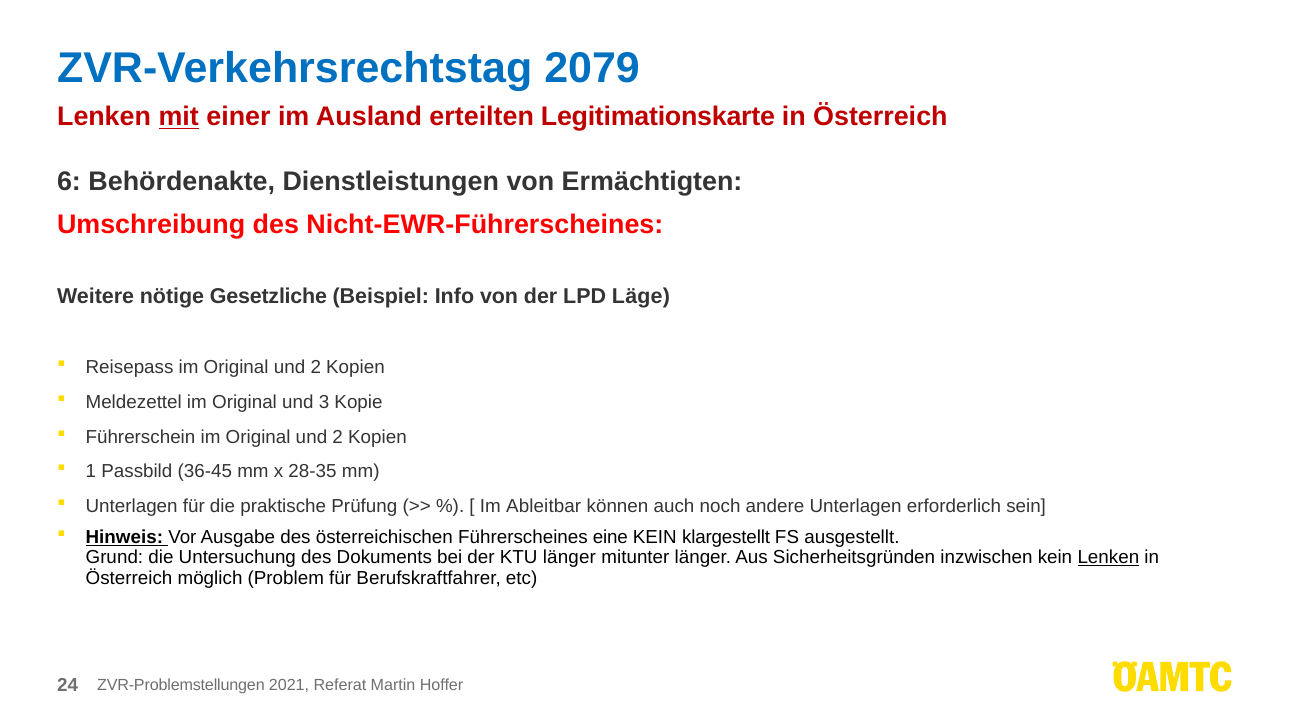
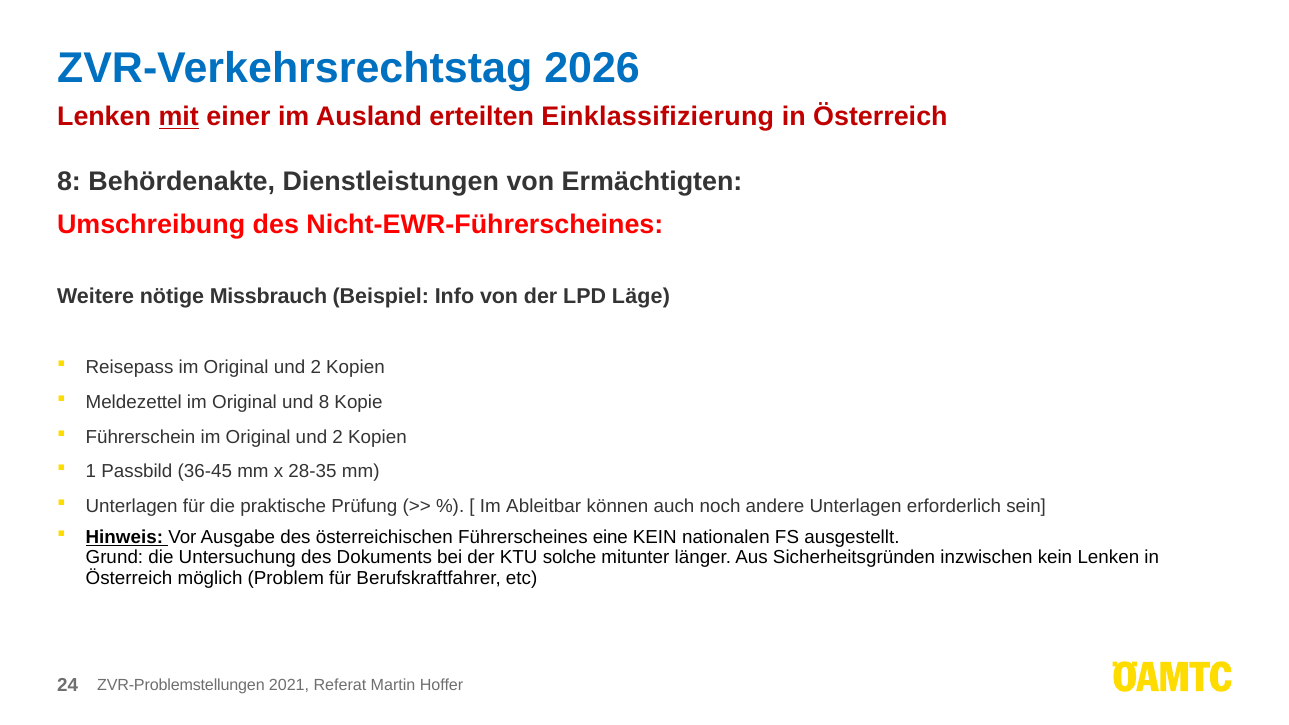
2079: 2079 -> 2026
Legitimationskarte: Legitimationskarte -> Einklassifizierung
6 at (69, 182): 6 -> 8
Gesetzliche: Gesetzliche -> Missbrauch
und 3: 3 -> 8
klargestellt: klargestellt -> nationalen
KTU länger: länger -> solche
Lenken at (1108, 558) underline: present -> none
